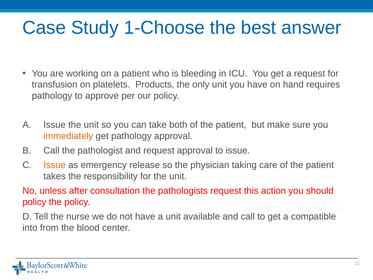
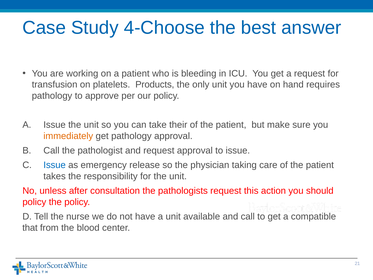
1-Choose: 1-Choose -> 4-Choose
both: both -> their
Issue at (55, 165) colour: orange -> blue
into: into -> that
